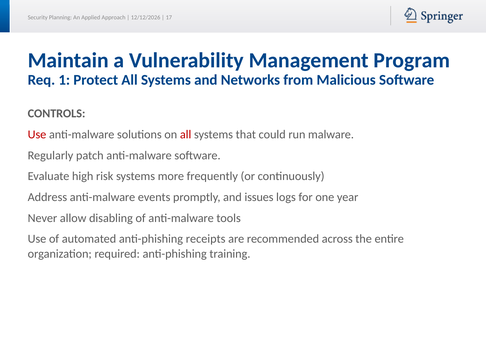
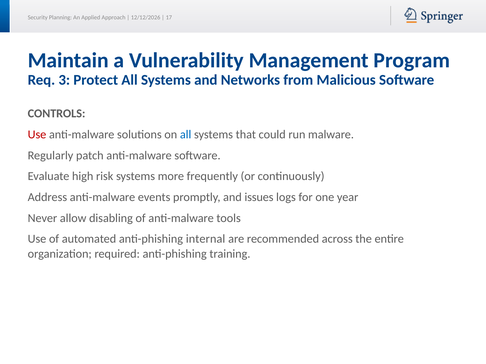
1: 1 -> 3
all at (186, 135) colour: red -> blue
receipts: receipts -> internal
